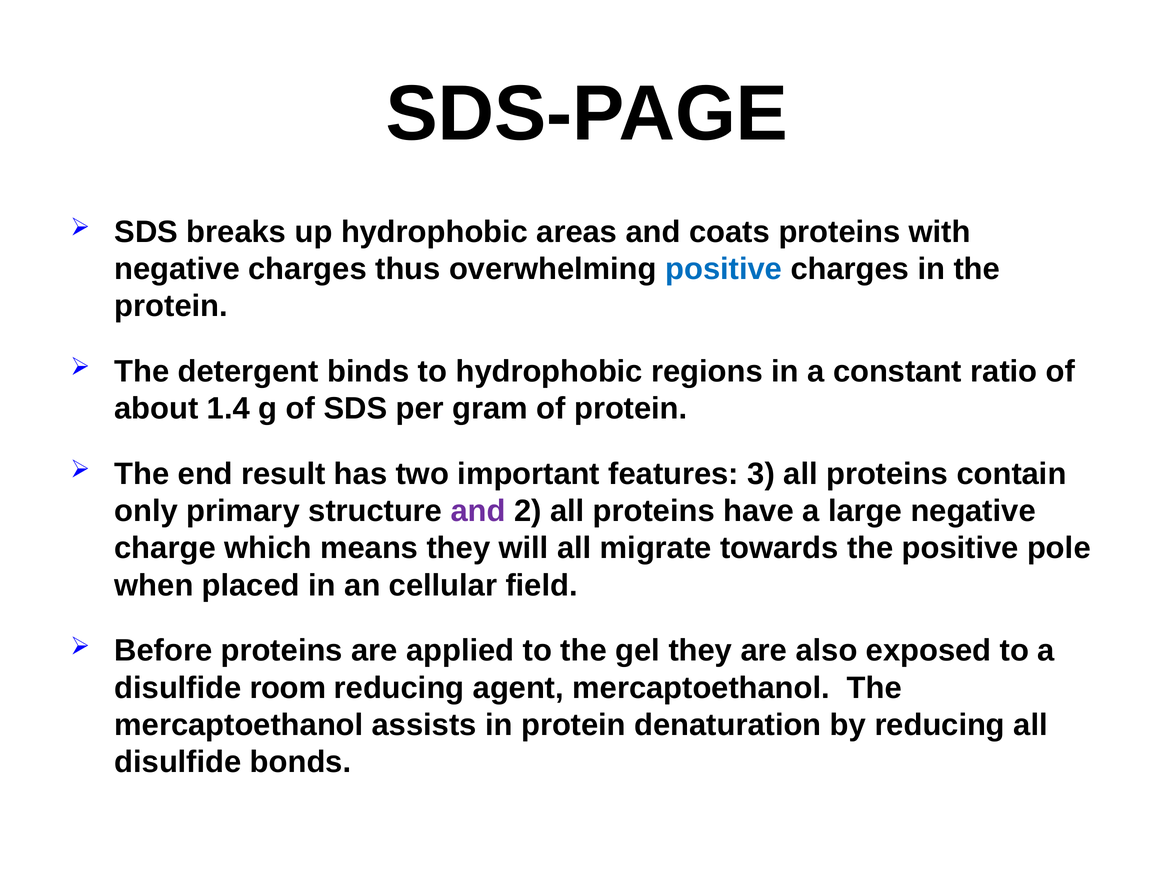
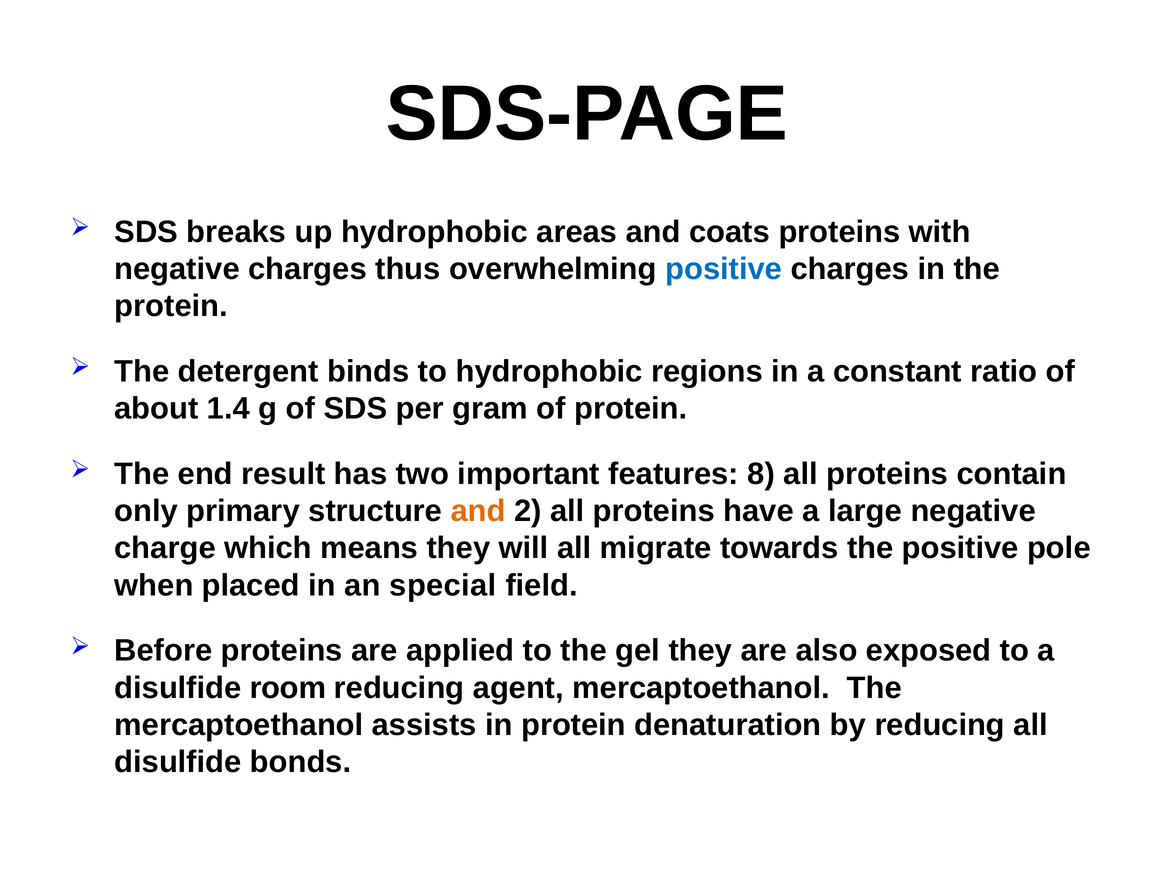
3: 3 -> 8
and at (478, 511) colour: purple -> orange
cellular: cellular -> special
